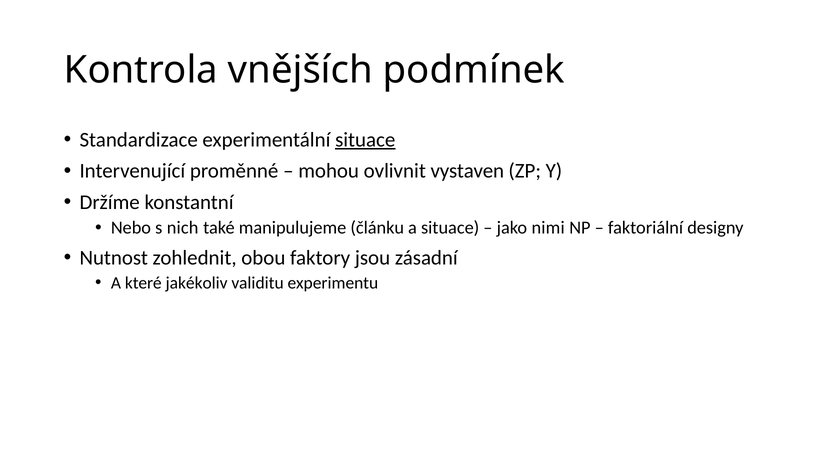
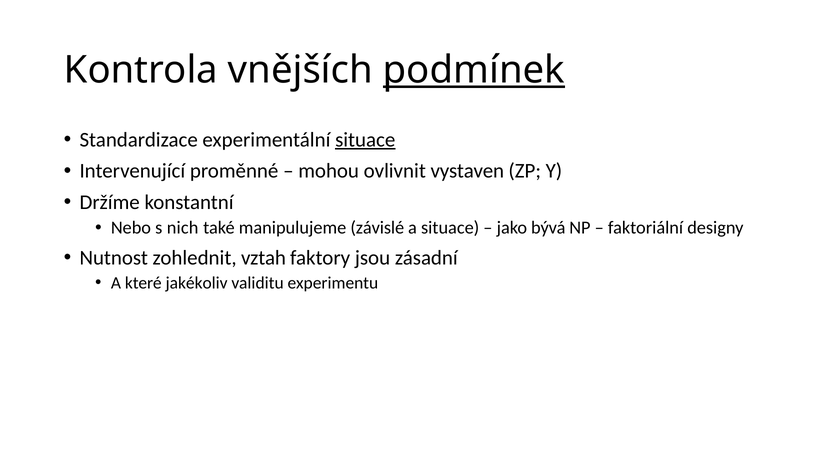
podmínek underline: none -> present
článku: článku -> závislé
nimi: nimi -> bývá
obou: obou -> vztah
